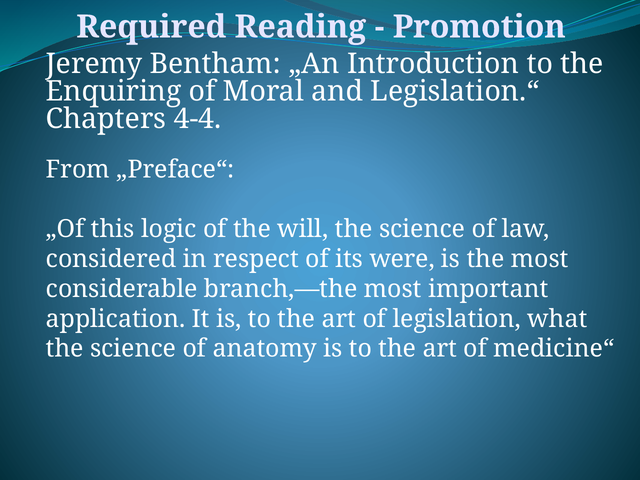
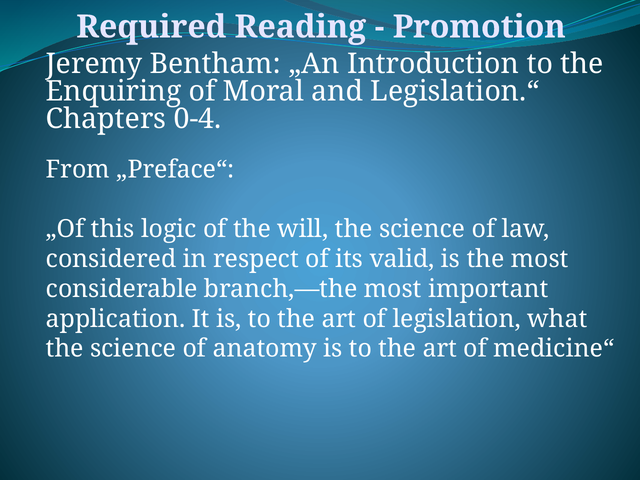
4-4: 4-4 -> 0-4
were: were -> valid
